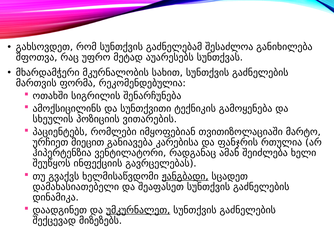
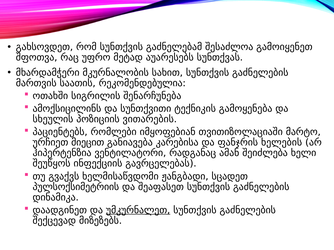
განიხილება: განიხილება -> გამოიყენეთ
ფორმა: ფორმა -> საათის
რთულია: რთულია -> ხელების
ჟანგბადი underline: present -> none
დამახასიათებელი: დამახასიათებელი -> პულსოქსიმეტრიის
